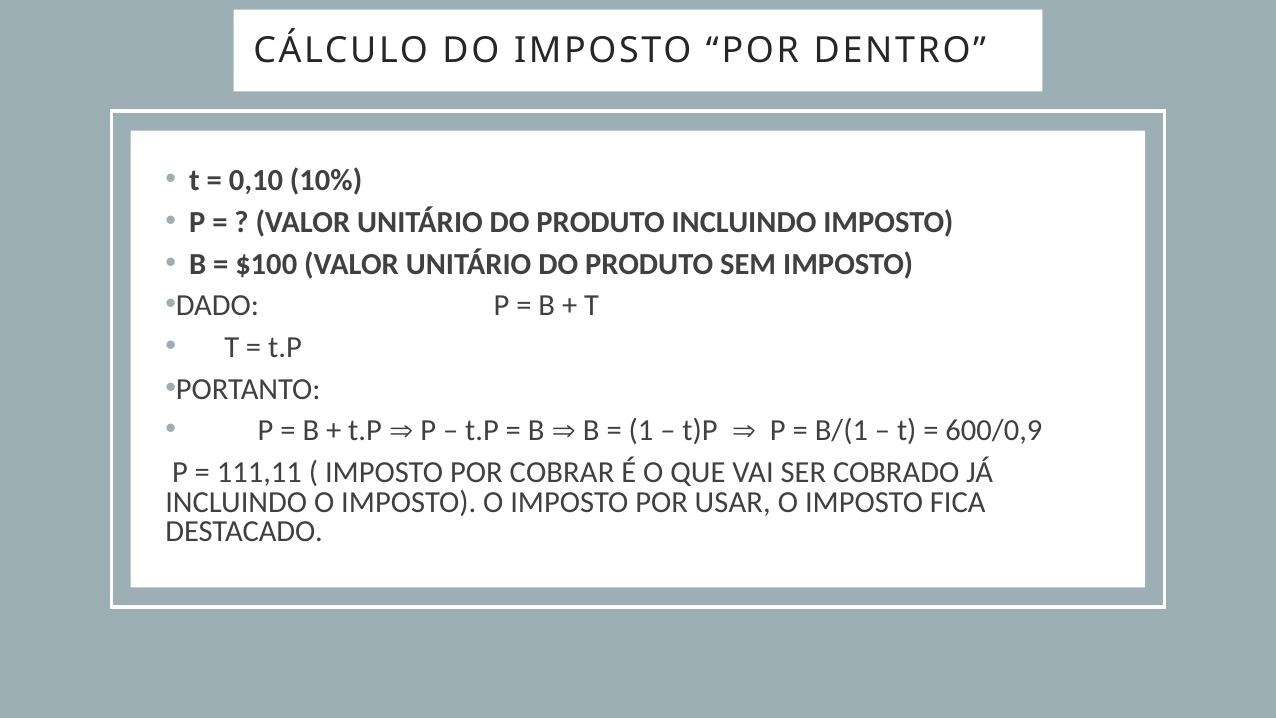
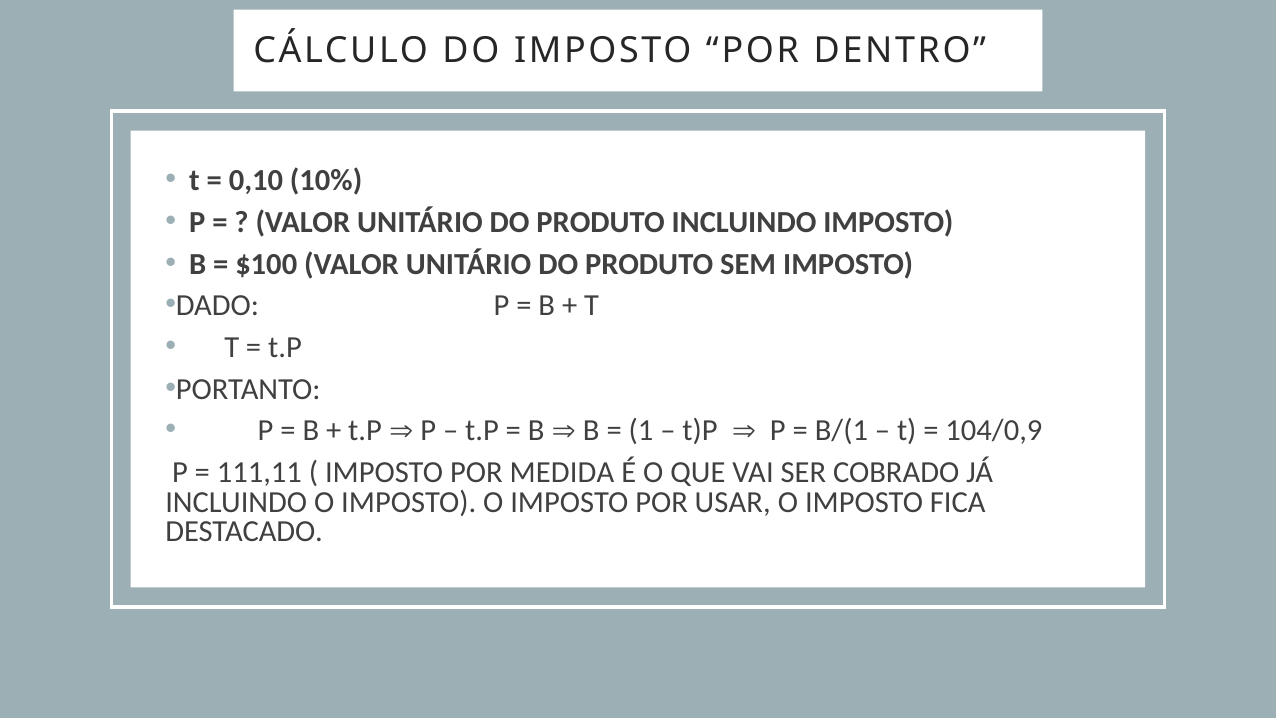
600/0,9: 600/0,9 -> 104/0,9
COBRAR: COBRAR -> MEDIDA
